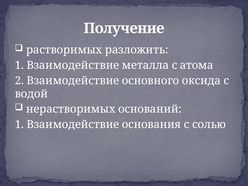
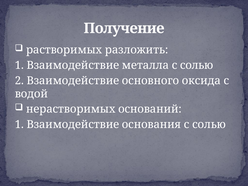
металла с атома: атома -> солью
